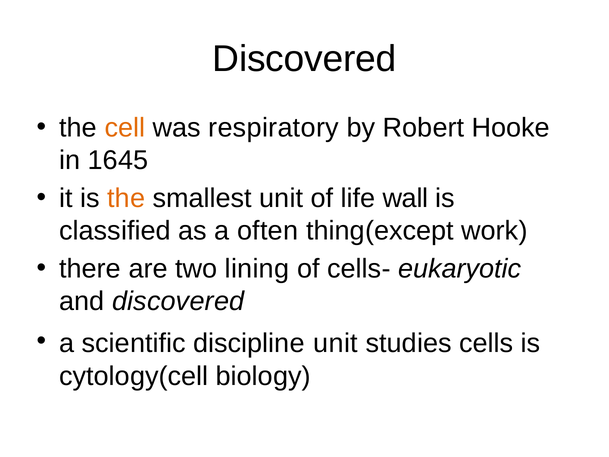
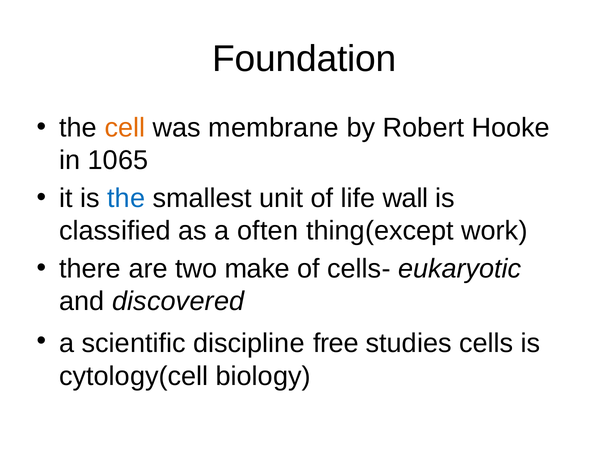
Discovered at (304, 59): Discovered -> Foundation
respiratory: respiratory -> membrane
1645: 1645 -> 1065
the at (126, 198) colour: orange -> blue
lining: lining -> make
discipline unit: unit -> free
